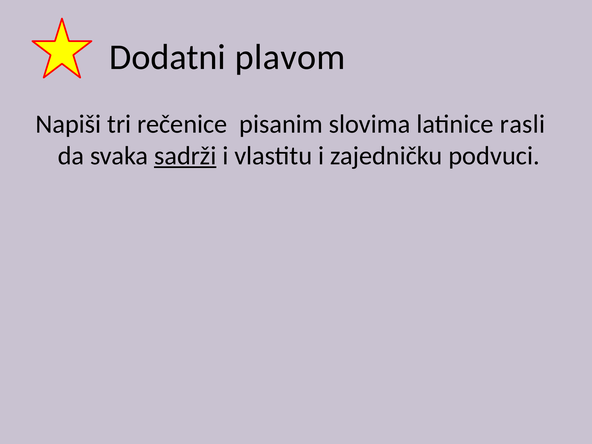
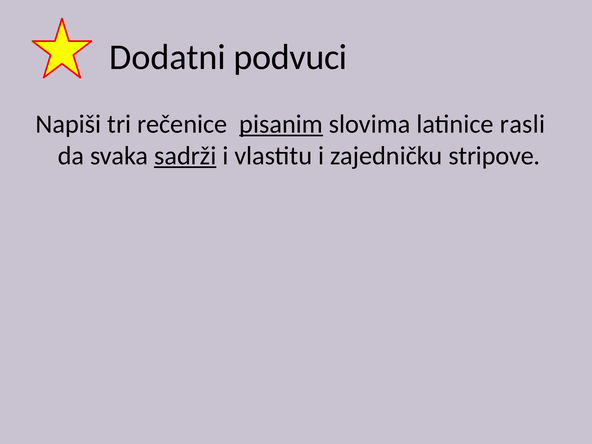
plavom: plavom -> podvuci
pisanim underline: none -> present
podvuci: podvuci -> stripove
